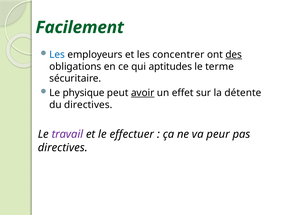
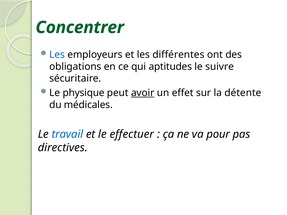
Facilement: Facilement -> Concentrer
concentrer: concentrer -> différentes
des underline: present -> none
terme: terme -> suivre
du directives: directives -> médicales
travail colour: purple -> blue
peur: peur -> pour
